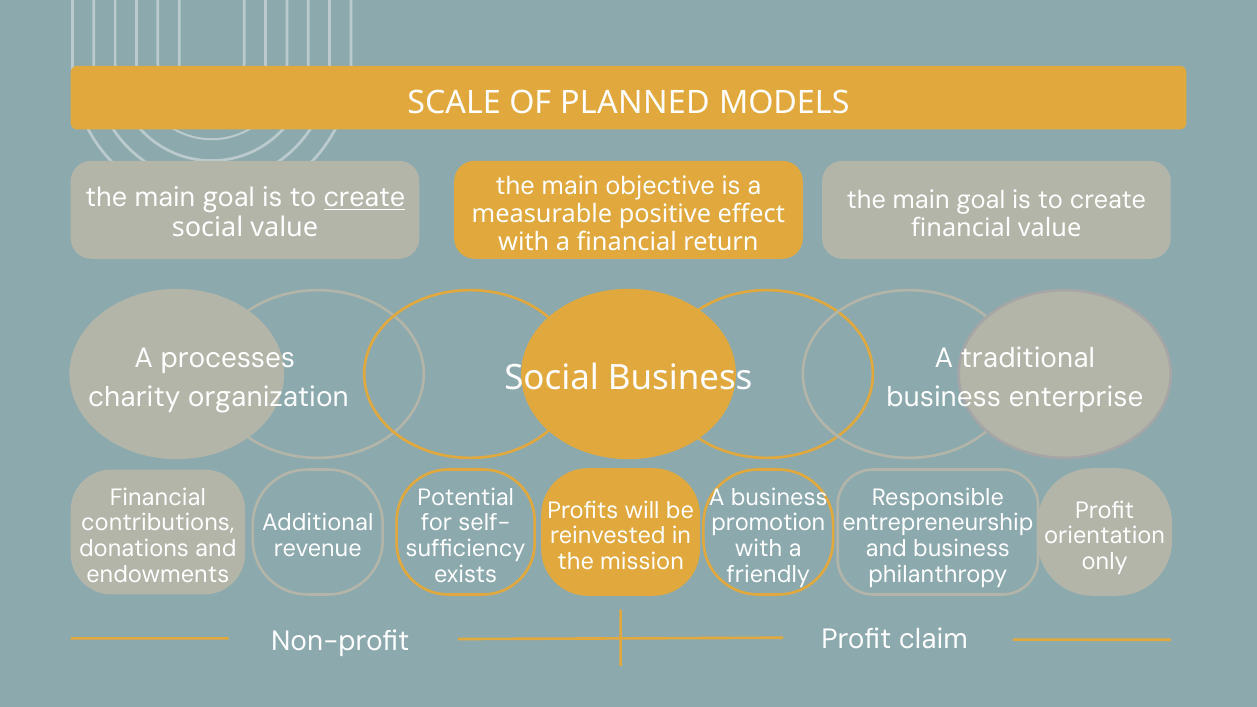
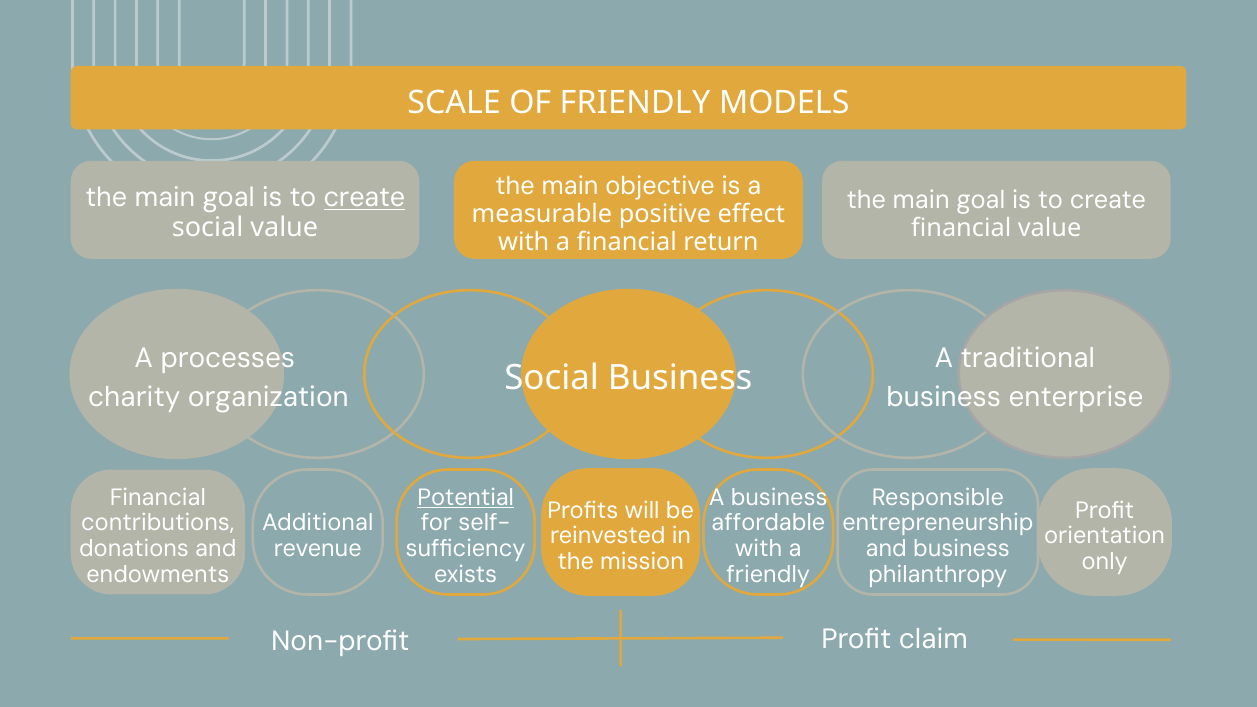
OF PLANNED: PLANNED -> FRIENDLY
Potential underline: none -> present
promotion: promotion -> affordable
